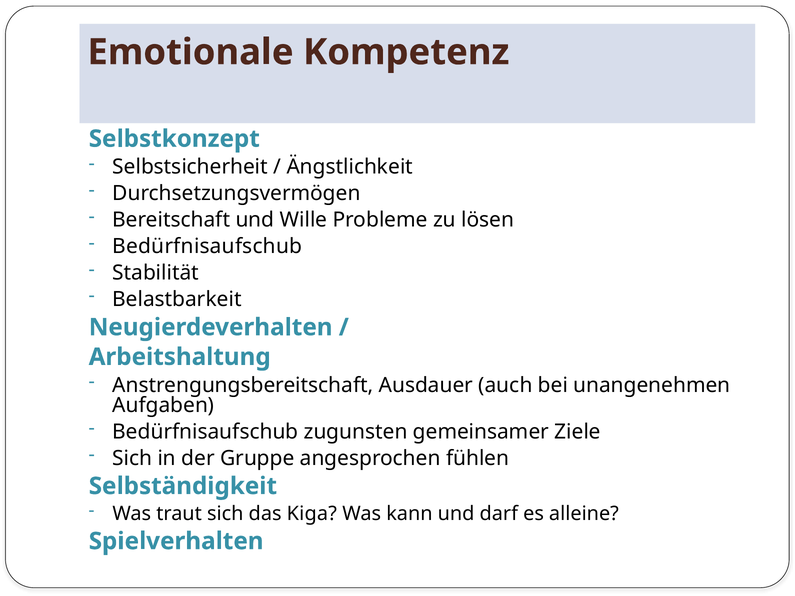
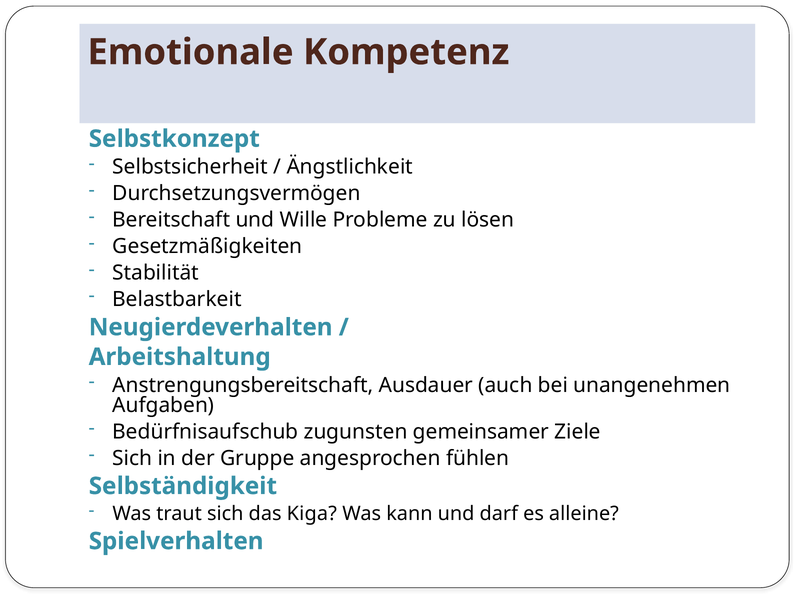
Bedürfnisaufschub at (207, 247): Bedürfnisaufschub -> Gesetzmäßigkeiten
